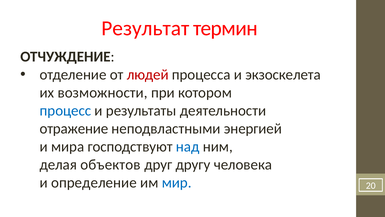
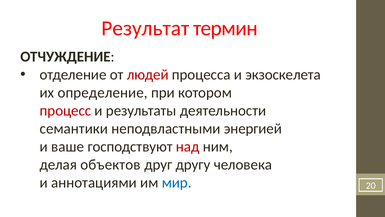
возможности: возможности -> определение
процесс colour: blue -> red
отражение: отражение -> семантики
мира: мира -> ваше
над colour: blue -> red
определение: определение -> аннотациями
